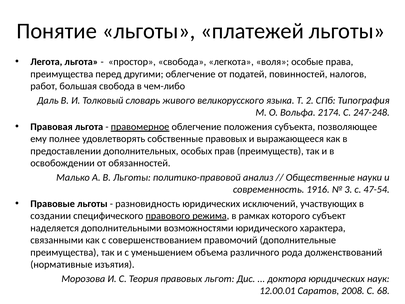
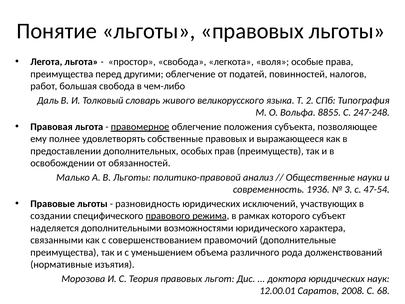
льготы платежей: платежей -> правовых
2174: 2174 -> 8855
1916: 1916 -> 1936
